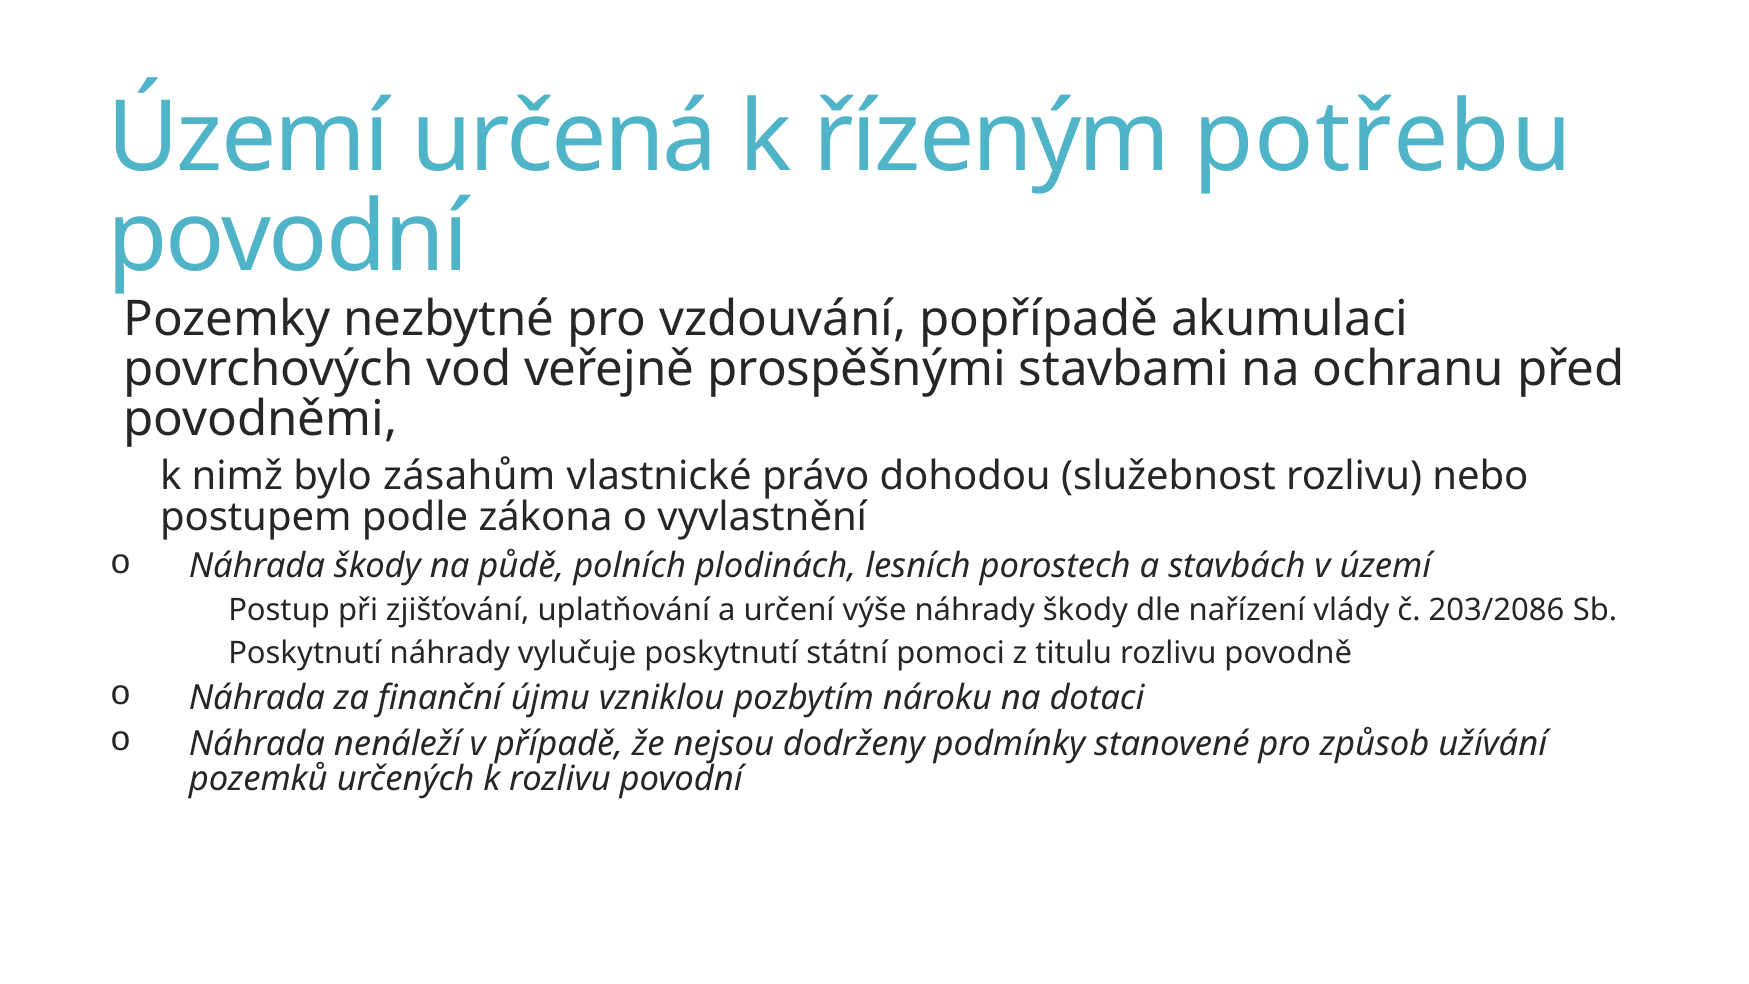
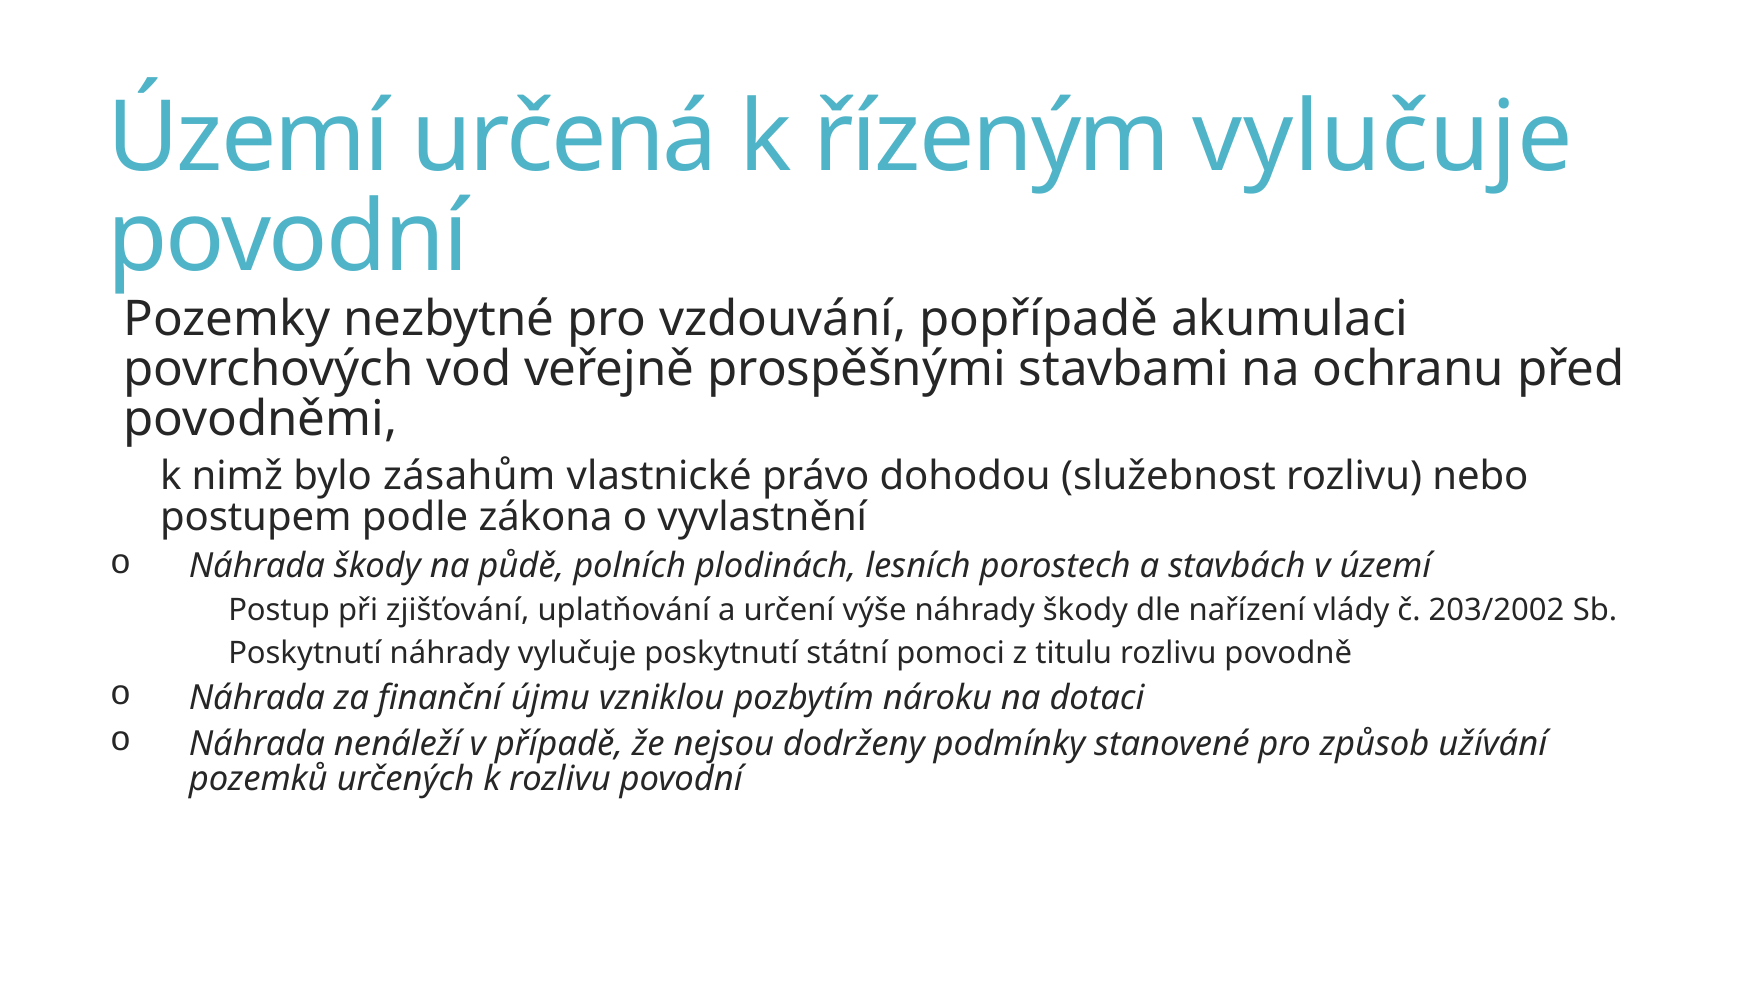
řízeným potřebu: potřebu -> vylučuje
203/2086: 203/2086 -> 203/2002
